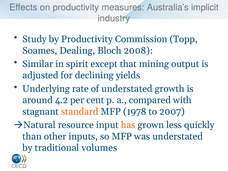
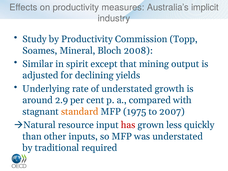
Dealing: Dealing -> Mineral
4.2: 4.2 -> 2.9
1978: 1978 -> 1975
has colour: orange -> red
volumes: volumes -> required
